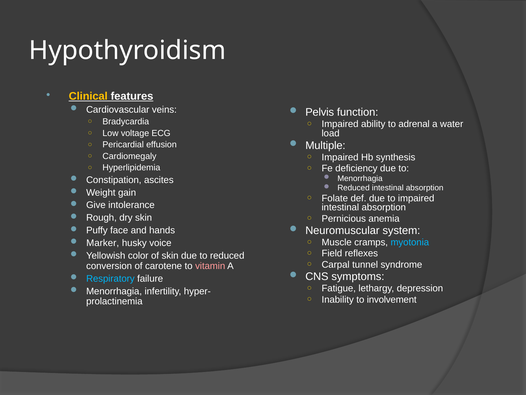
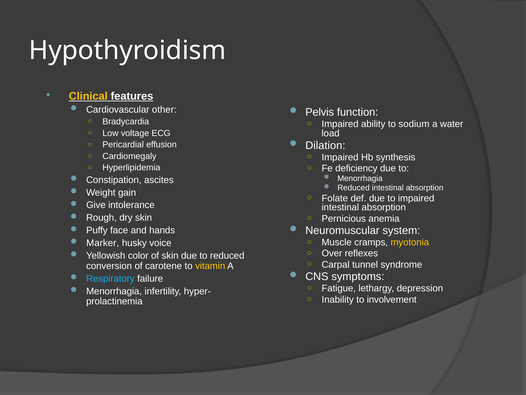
veins: veins -> other
adrenal: adrenal -> sodium
Multiple: Multiple -> Dilation
myotonia colour: light blue -> yellow
Field: Field -> Over
vitamin colour: pink -> yellow
